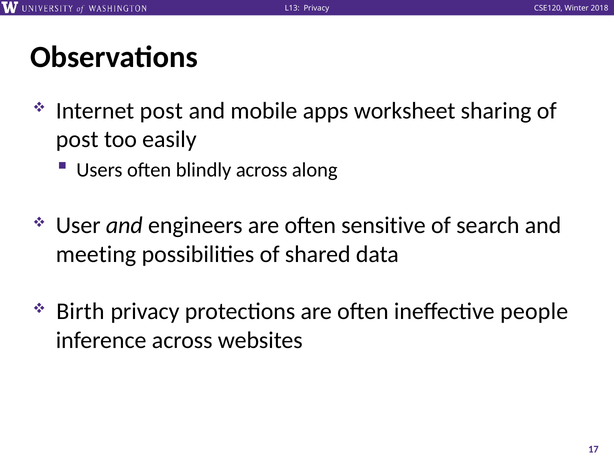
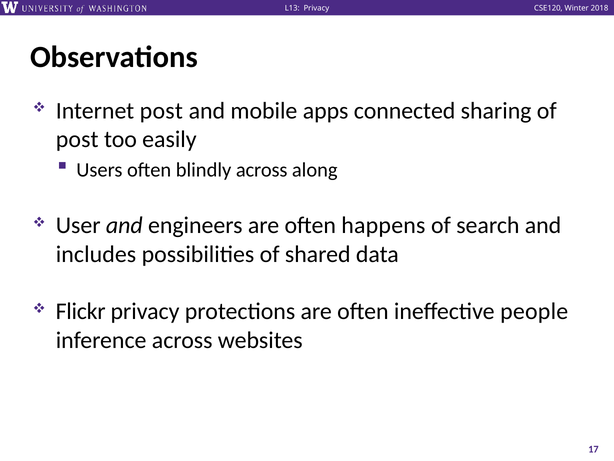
worksheet: worksheet -> connected
sensitive: sensitive -> happens
meeting: meeting -> includes
Birth: Birth -> Flickr
